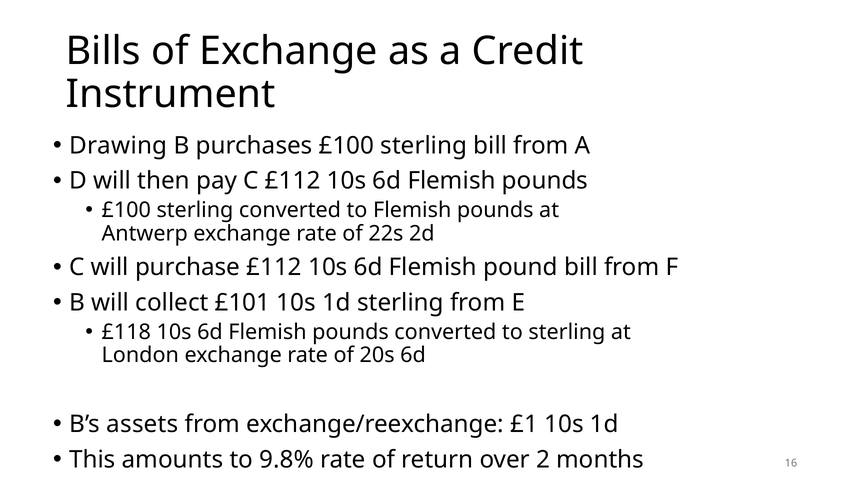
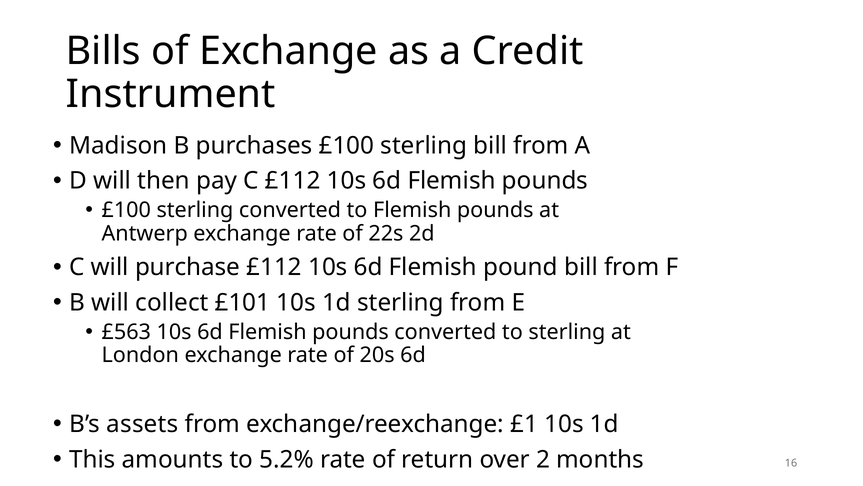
Drawing: Drawing -> Madison
£118: £118 -> £563
9.8%: 9.8% -> 5.2%
